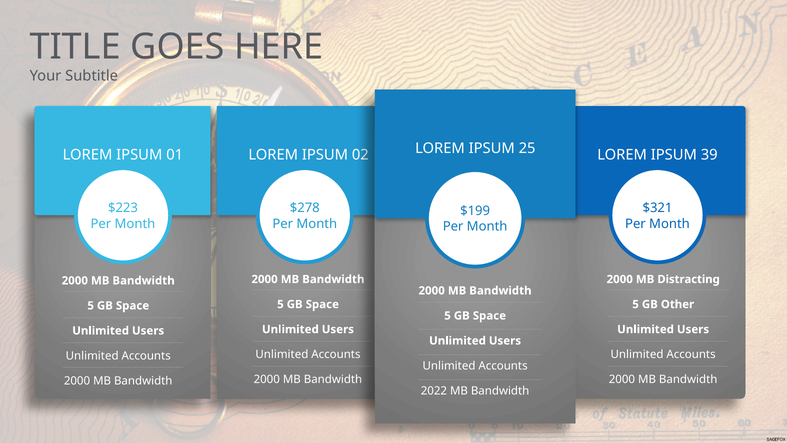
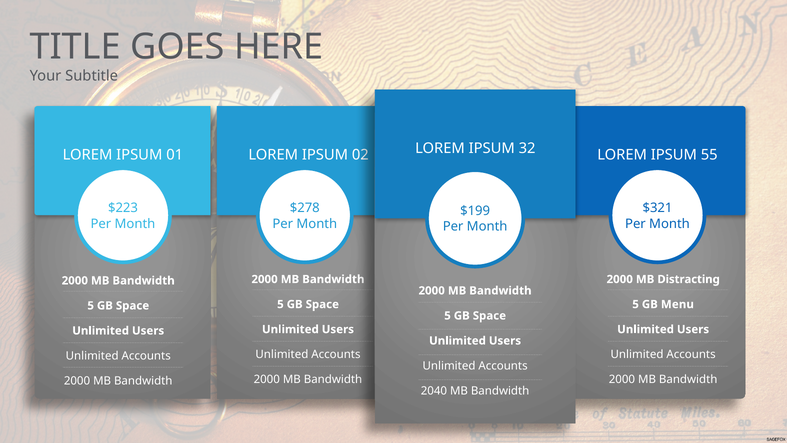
25: 25 -> 32
39: 39 -> 55
Other: Other -> Menu
2022: 2022 -> 2040
